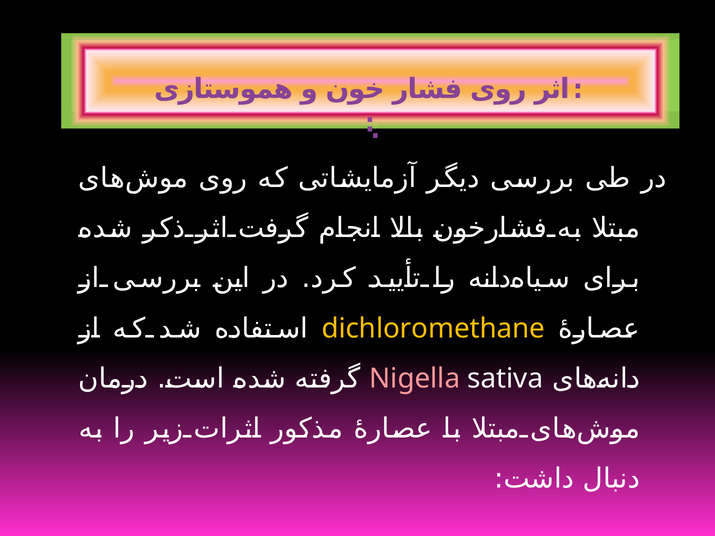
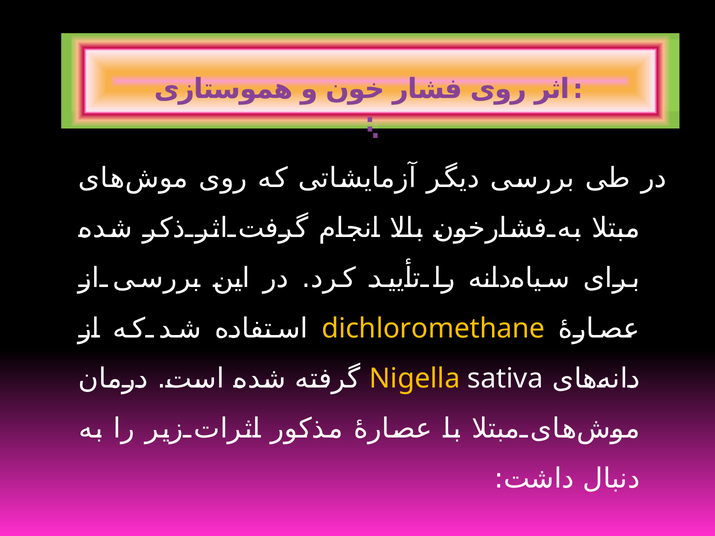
Nigella colour: pink -> yellow
